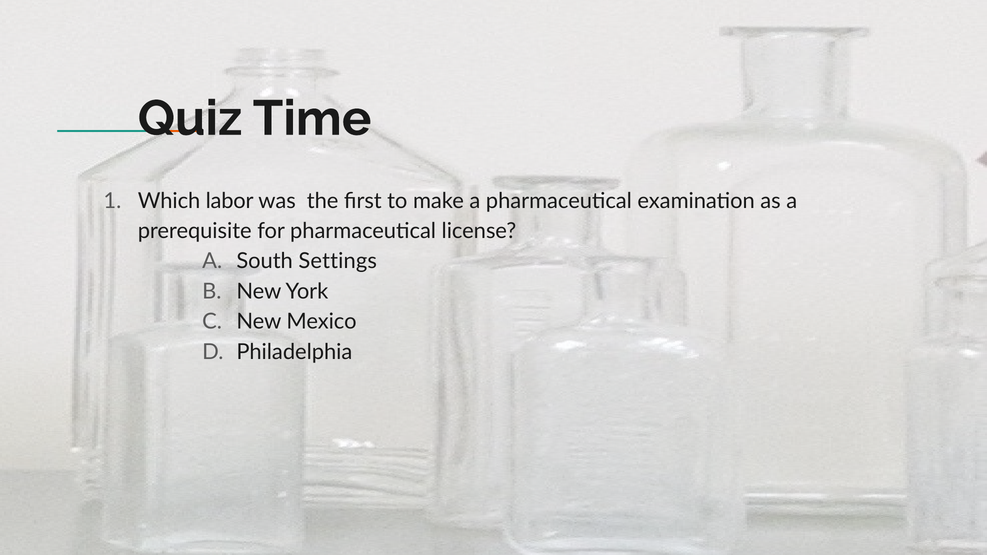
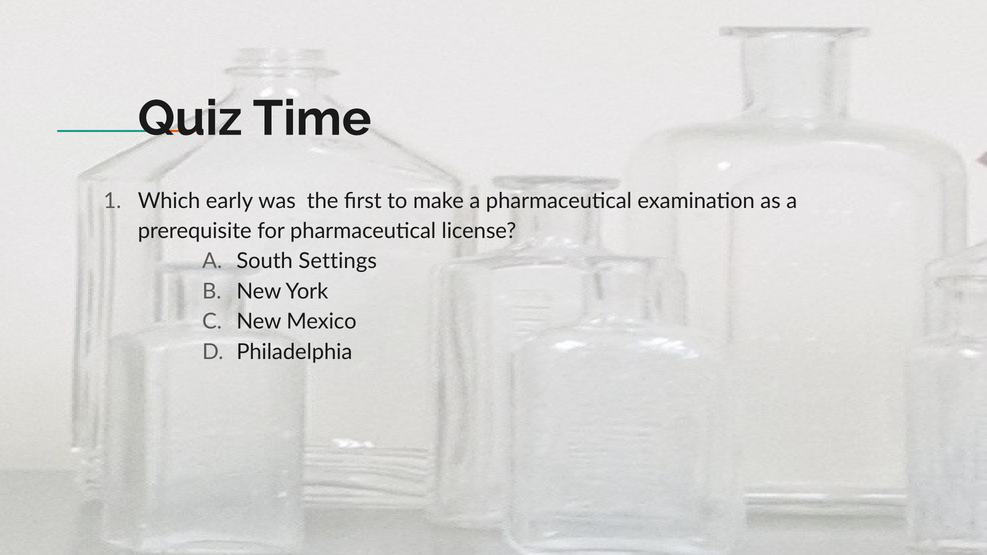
labor: labor -> early
